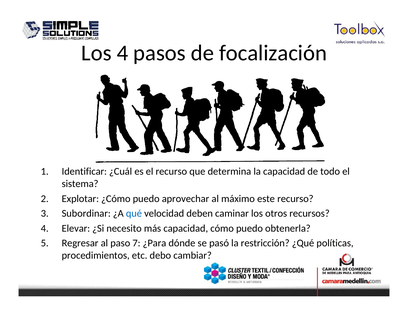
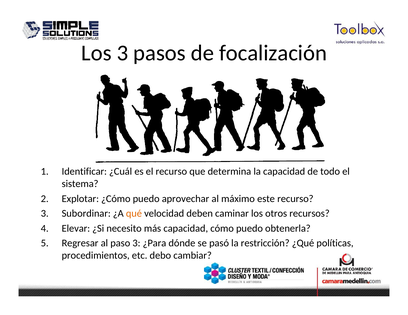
Los 4: 4 -> 3
qué colour: blue -> orange
paso 7: 7 -> 3
